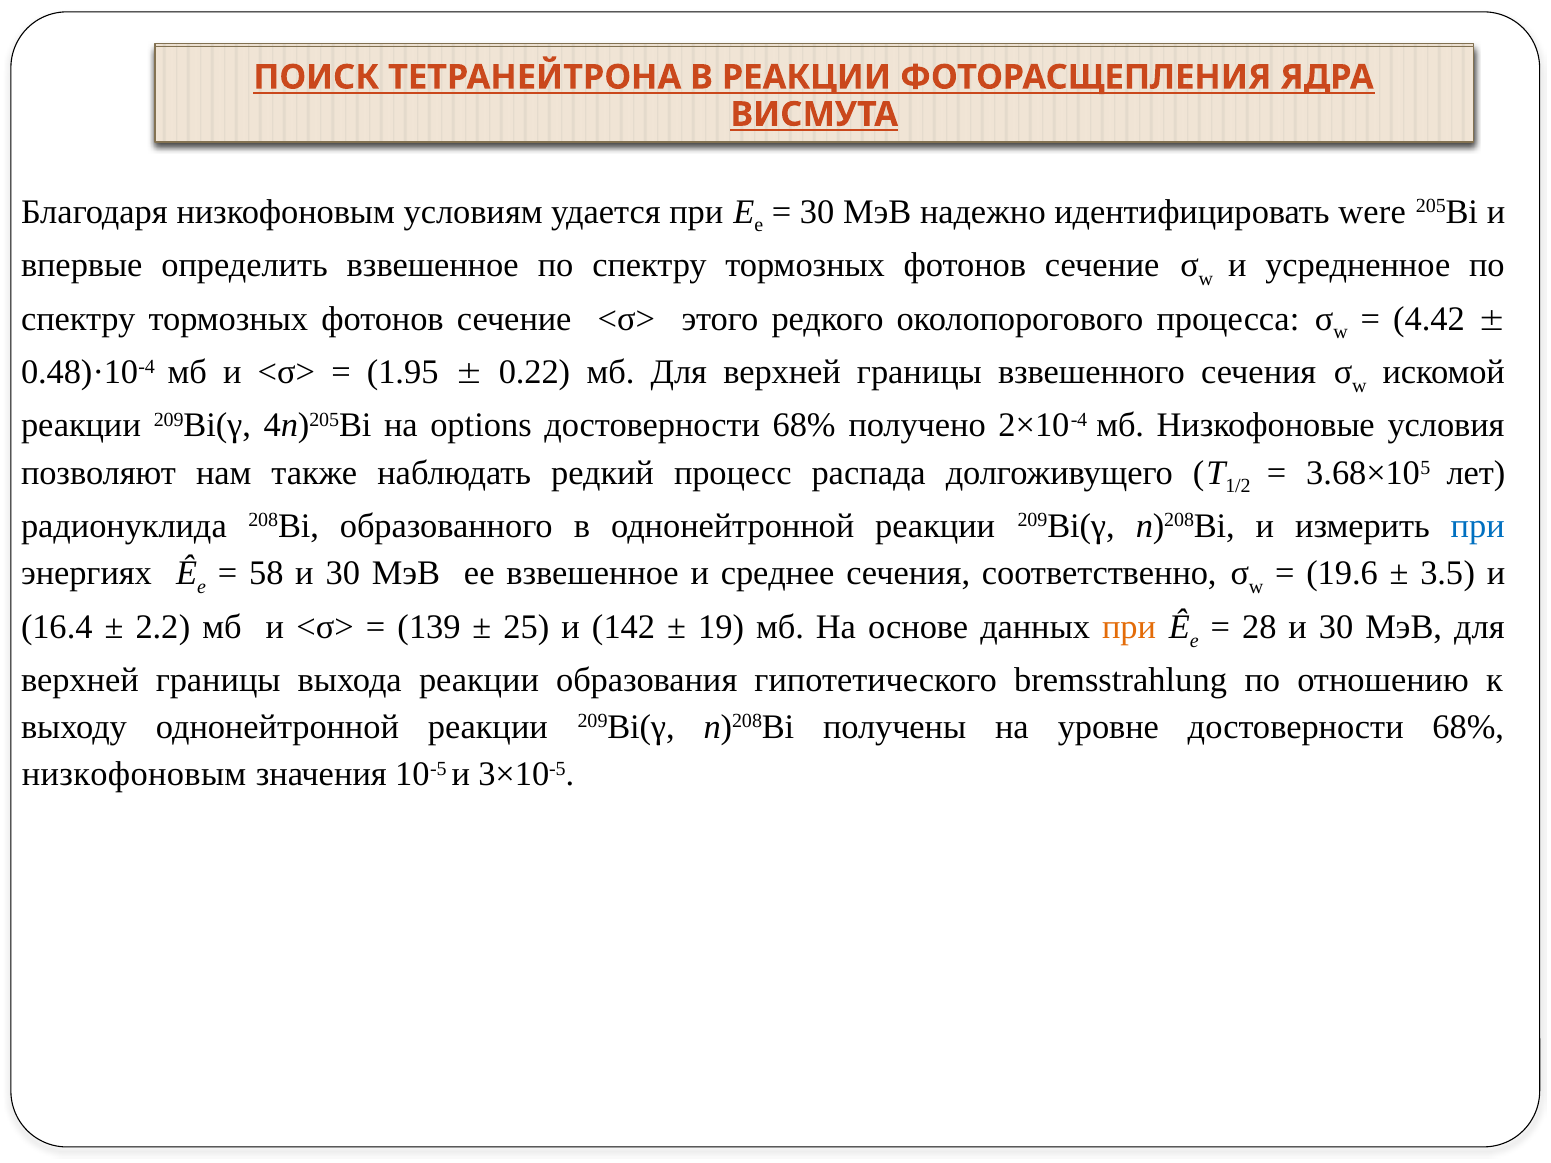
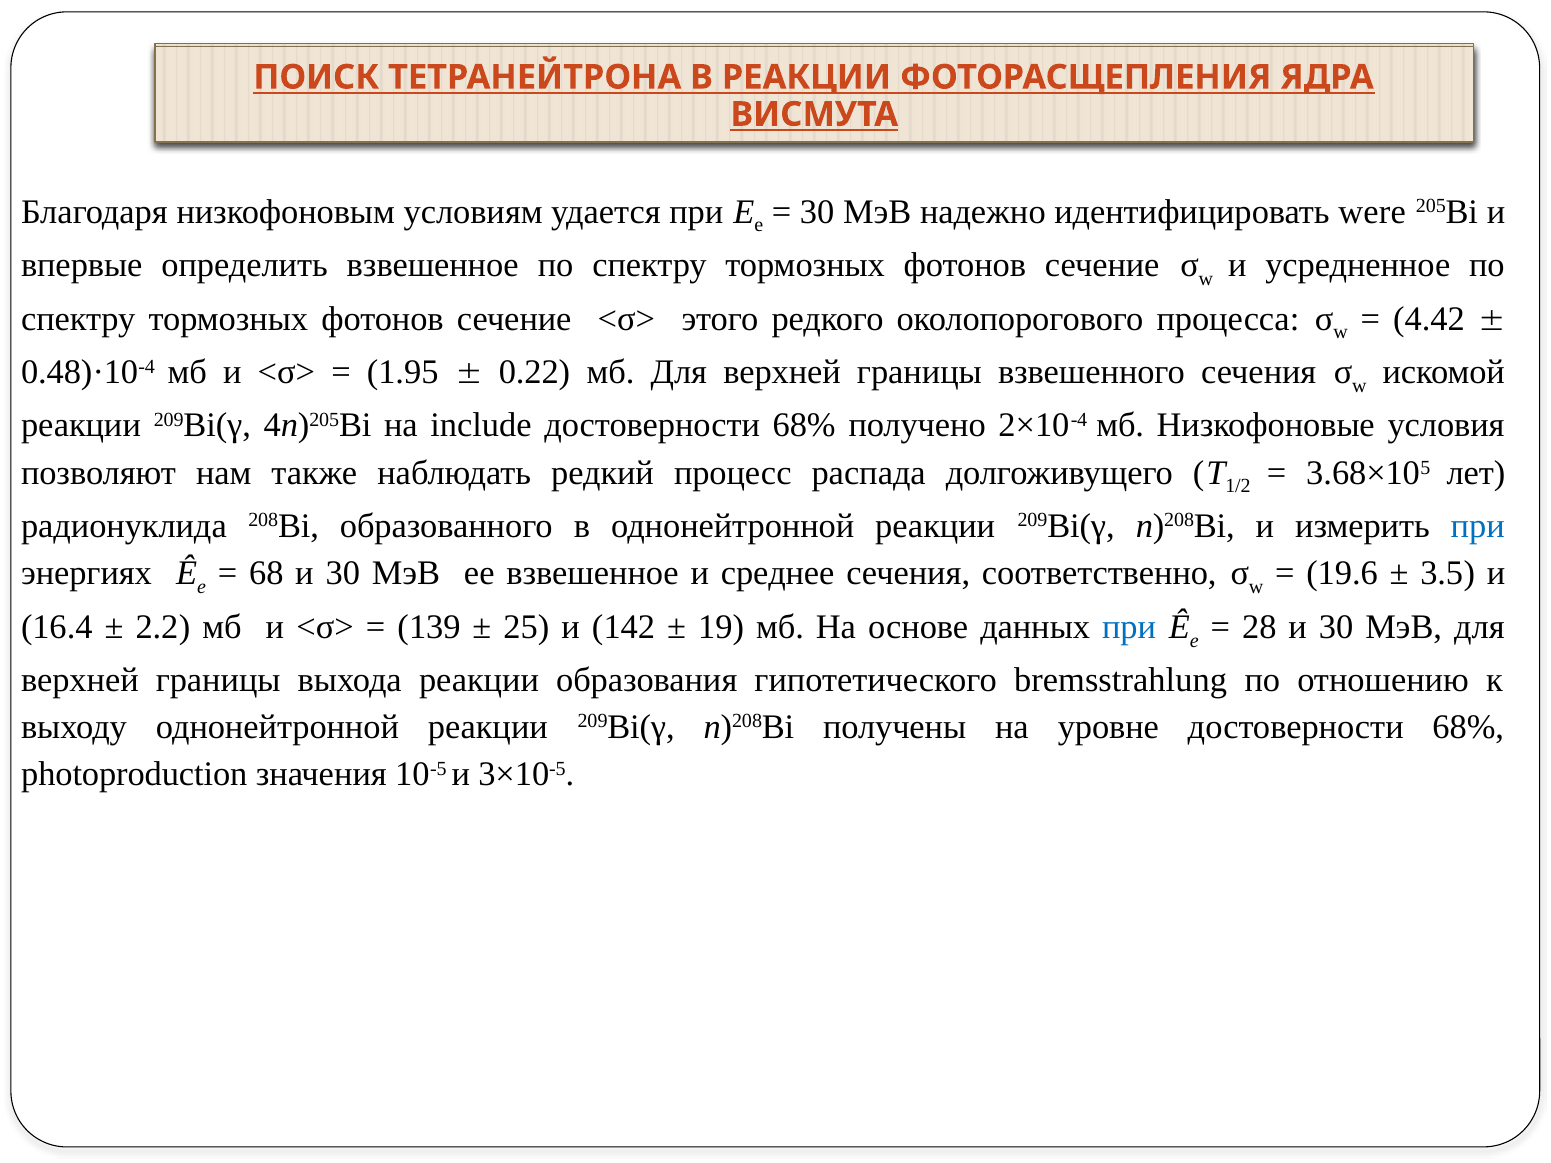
options: options -> include
58: 58 -> 68
при at (1129, 627) colour: orange -> blue
низкофоновым at (134, 774): низкофоновым -> photoproduction
